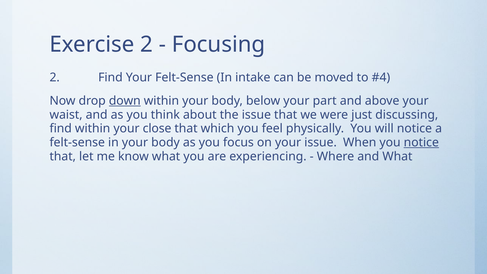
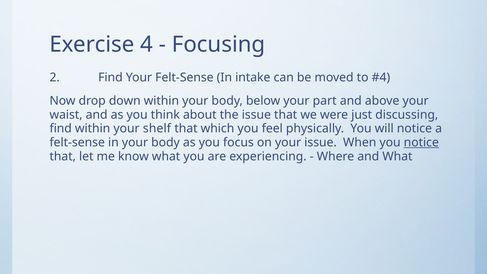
Exercise 2: 2 -> 4
down underline: present -> none
close: close -> shelf
